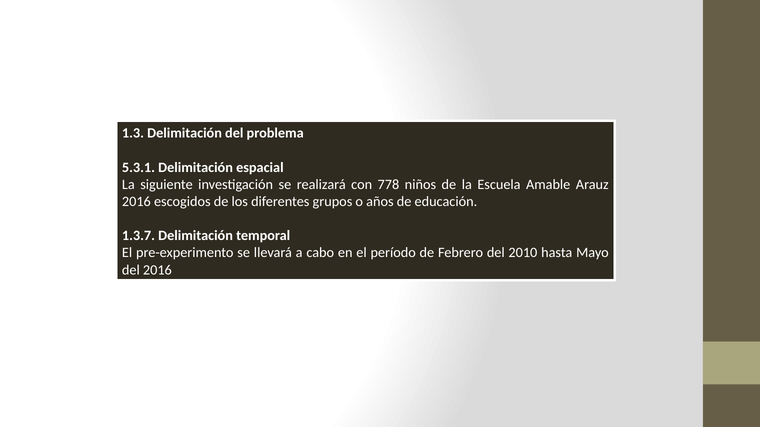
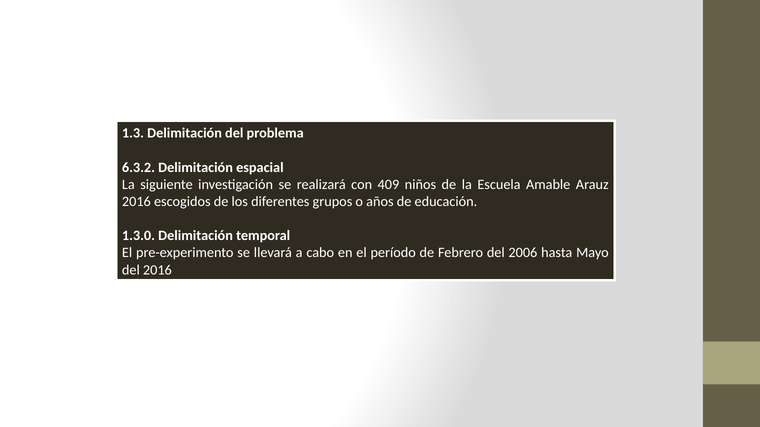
5.3.1: 5.3.1 -> 6.3.2
778: 778 -> 409
1.3.7: 1.3.7 -> 1.3.0
2010: 2010 -> 2006
